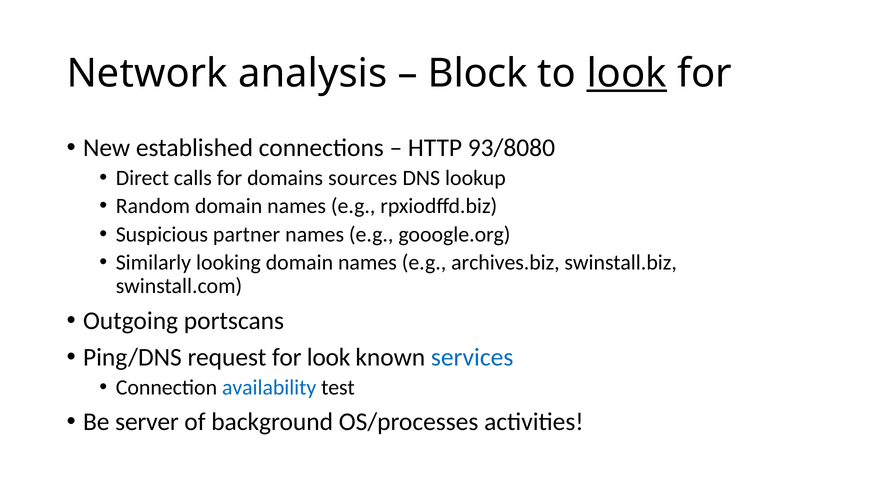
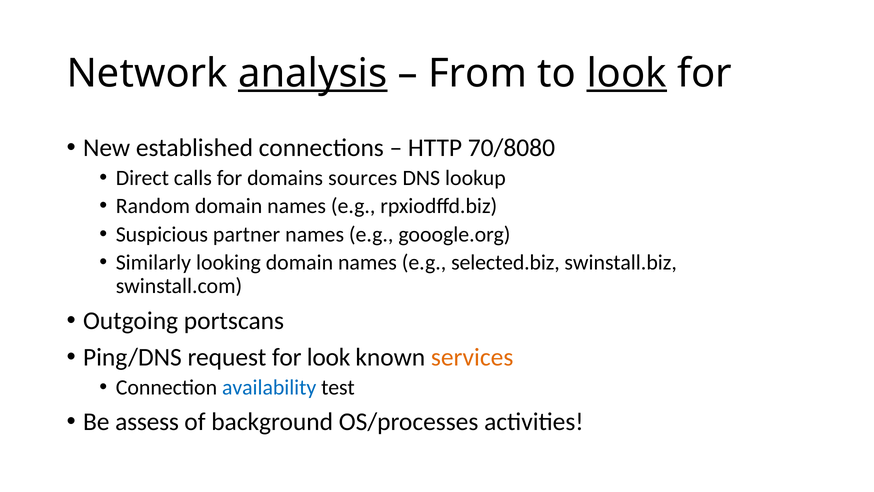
analysis underline: none -> present
Block: Block -> From
93/8080: 93/8080 -> 70/8080
archives.biz: archives.biz -> selected.biz
services colour: blue -> orange
server: server -> assess
